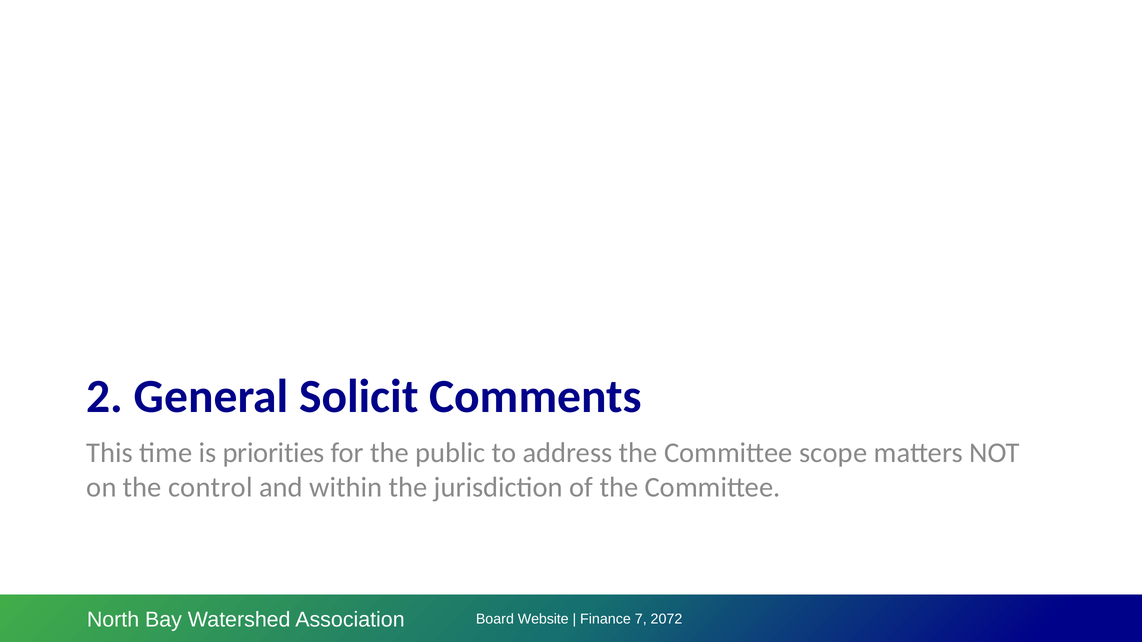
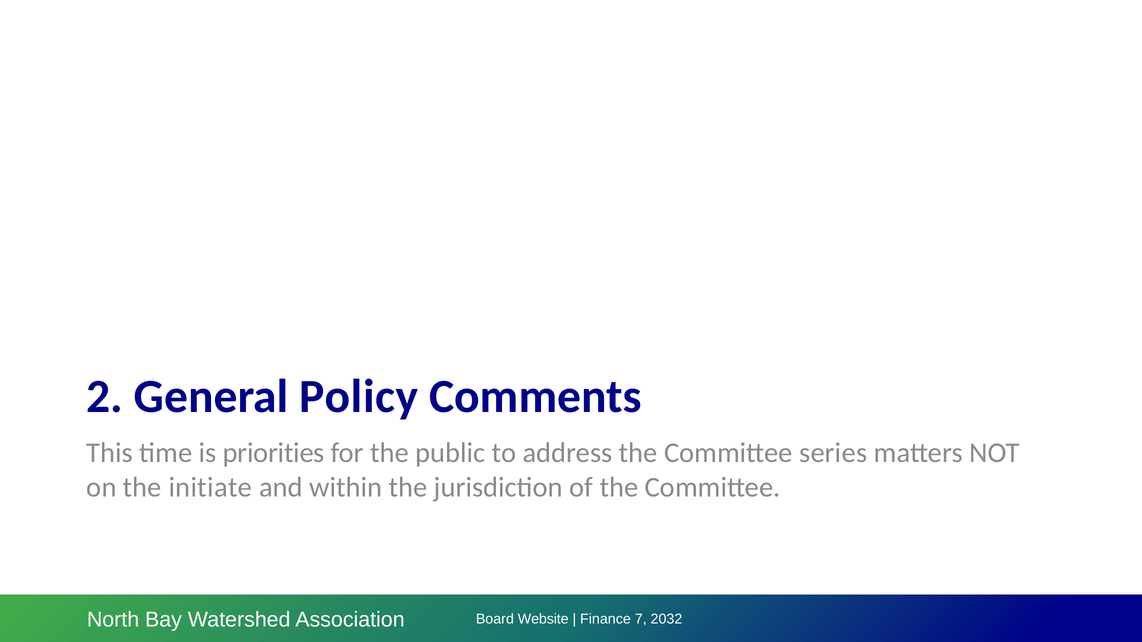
Solicit: Solicit -> Policy
scope: scope -> series
control: control -> initiate
2072: 2072 -> 2032
